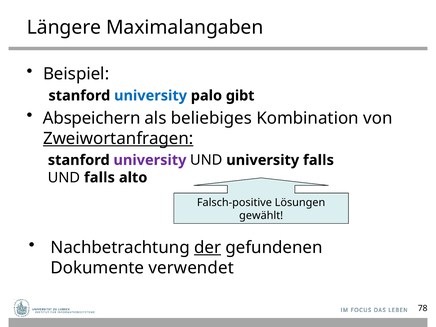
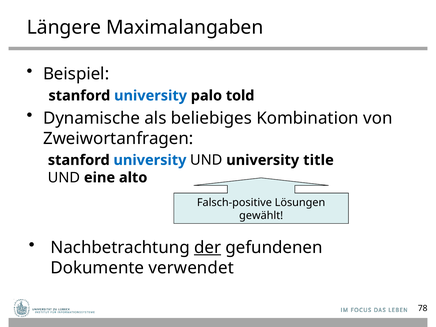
gibt: gibt -> told
Abspeichern: Abspeichern -> Dynamische
Zweiwortanfragen underline: present -> none
university at (150, 160) colour: purple -> blue
university falls: falls -> title
UND falls: falls -> eine
